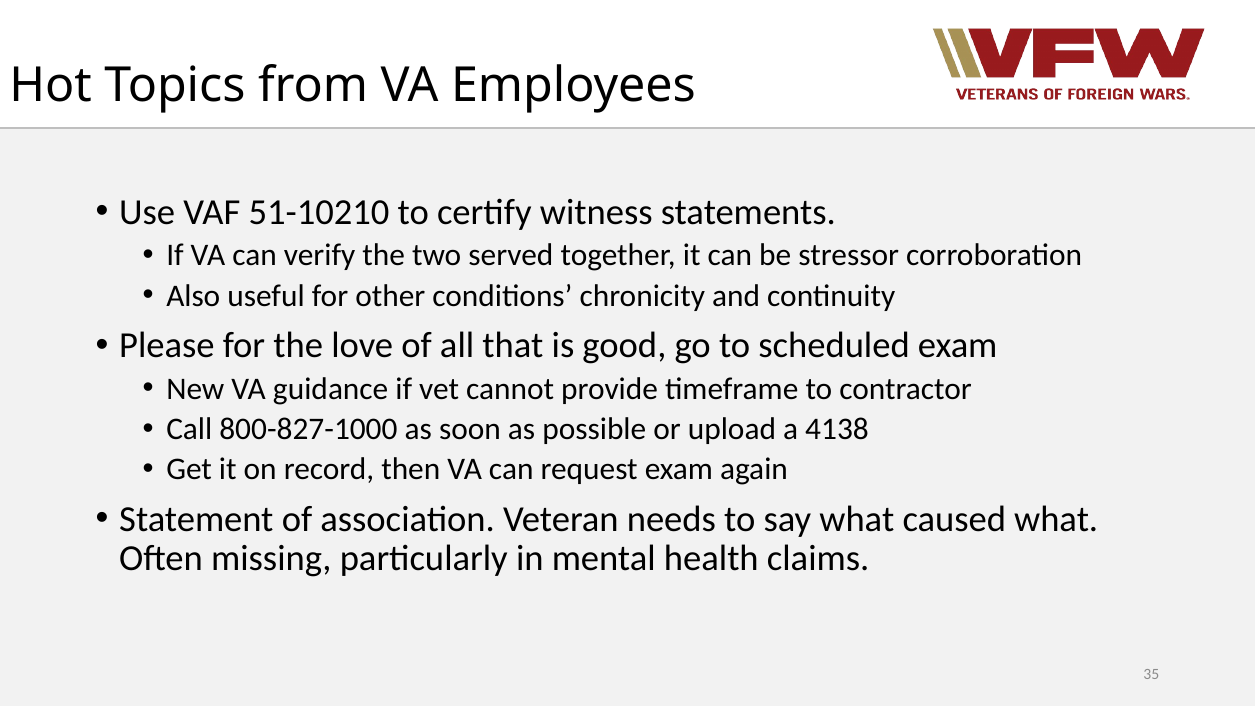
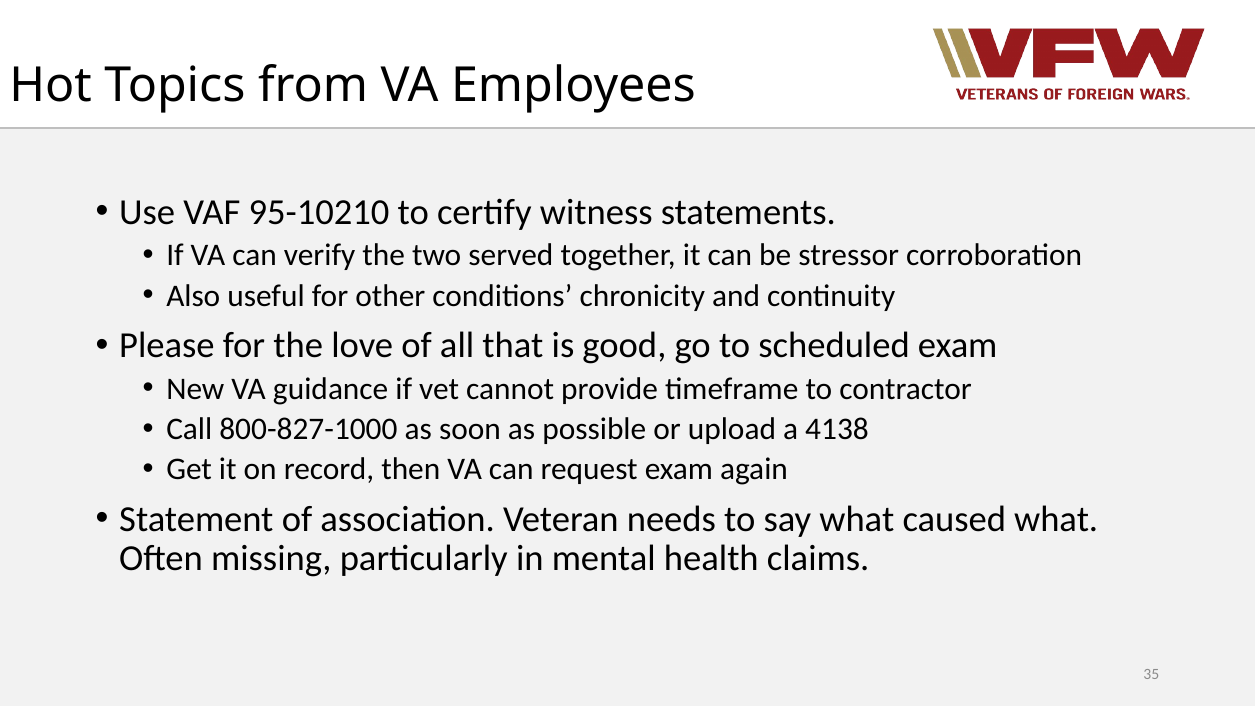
51-10210: 51-10210 -> 95-10210
